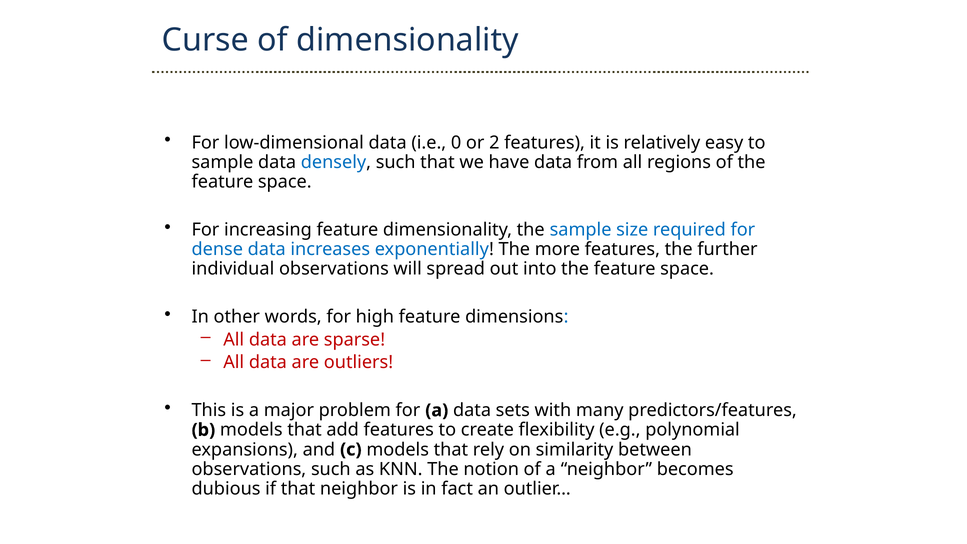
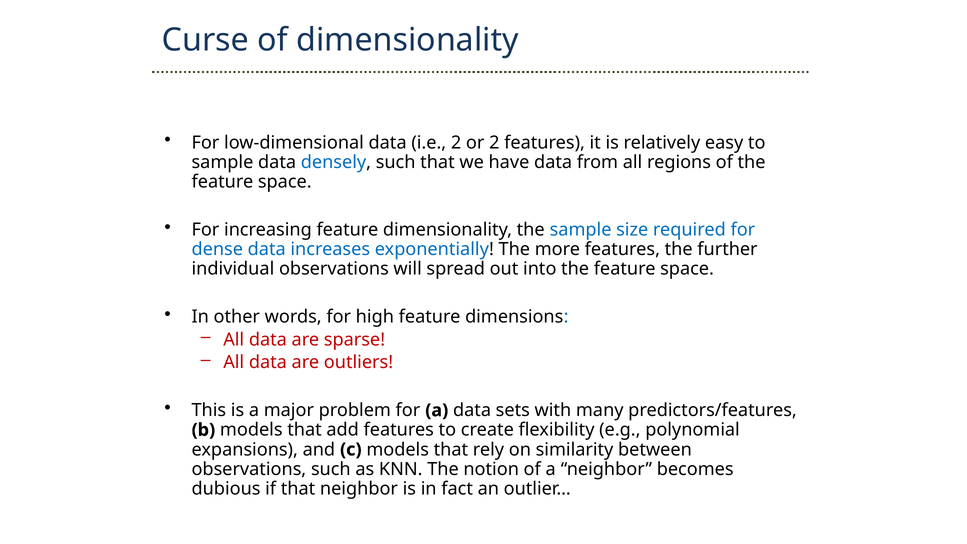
i.e 0: 0 -> 2
